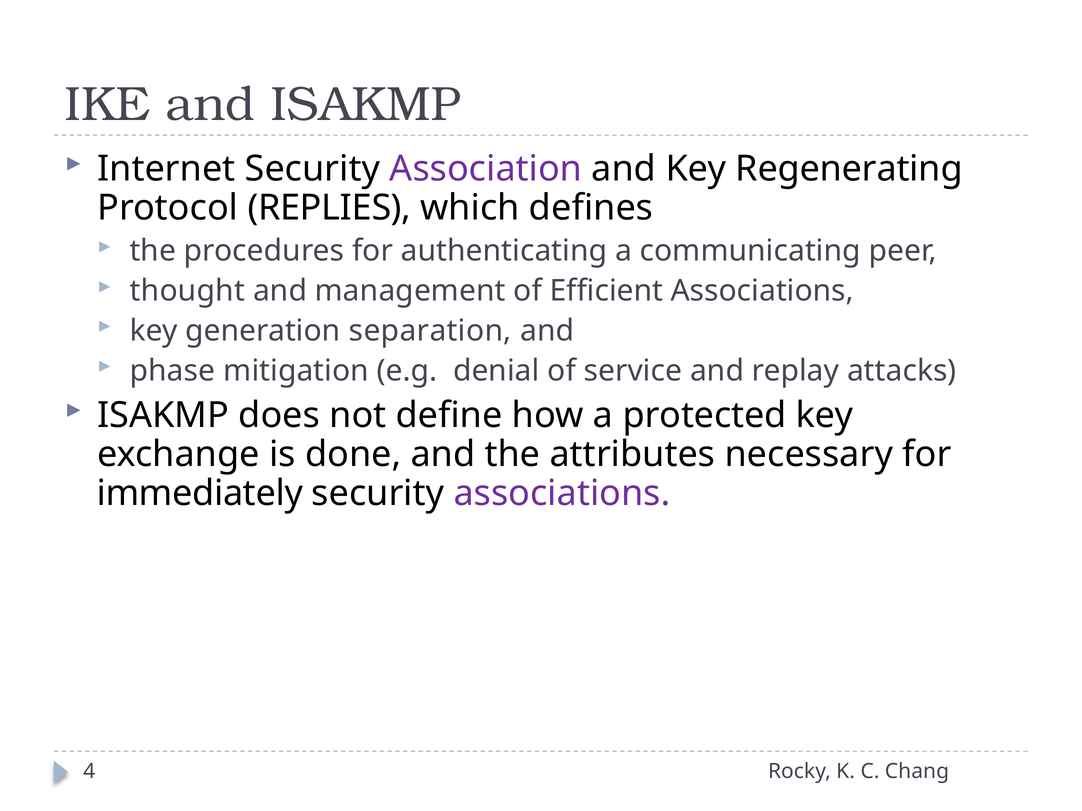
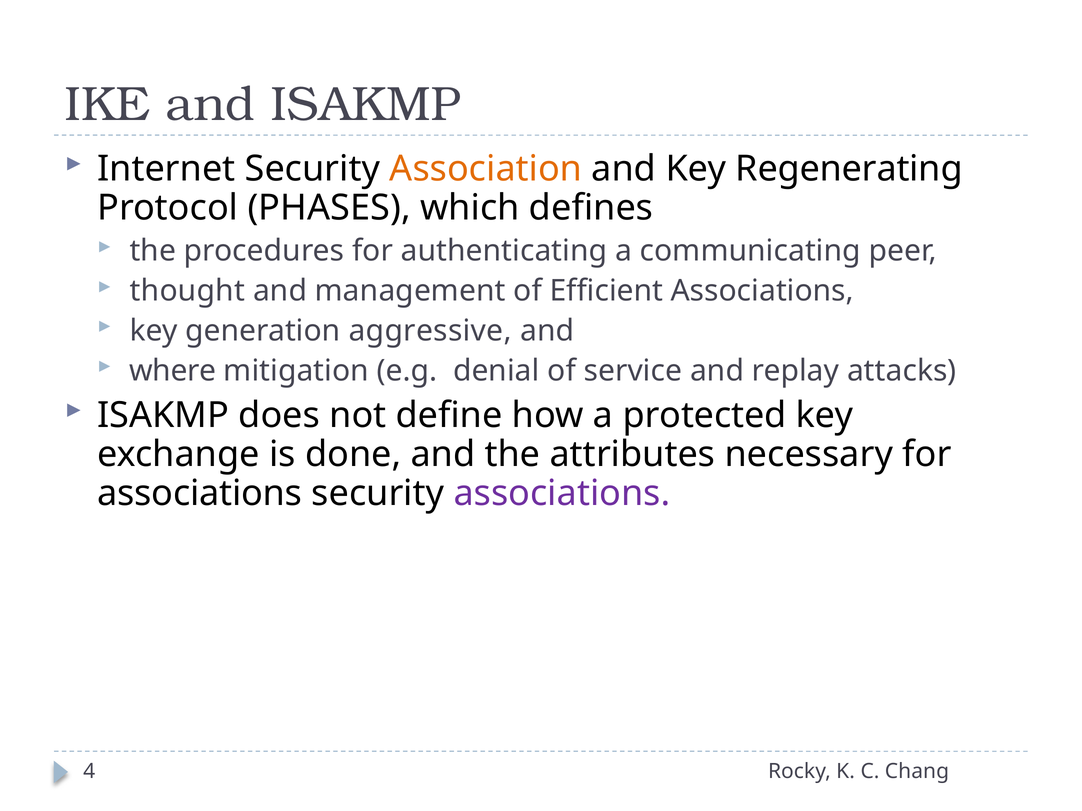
Association colour: purple -> orange
REPLIES: REPLIES -> PHASES
separation: separation -> aggressive
phase: phase -> where
immediately at (200, 493): immediately -> associations
